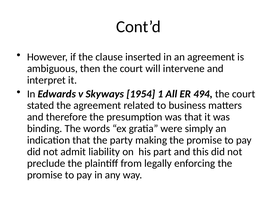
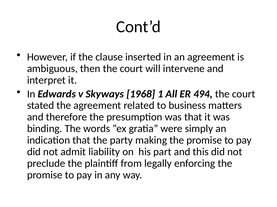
1954: 1954 -> 1968
